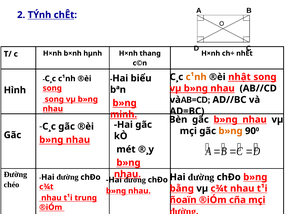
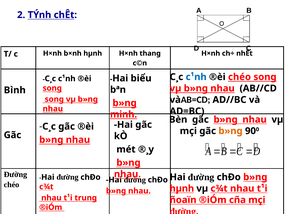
c¹nh at (196, 77) colour: orange -> blue
®èi nhật: nhật -> chéo
Hình: Hình -> Bình
bằng at (182, 189): bằng -> hµnh
